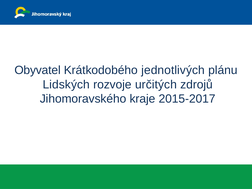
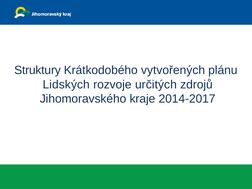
Obyvatel: Obyvatel -> Struktury
jednotlivých: jednotlivých -> vytvořených
2015-2017: 2015-2017 -> 2014-2017
